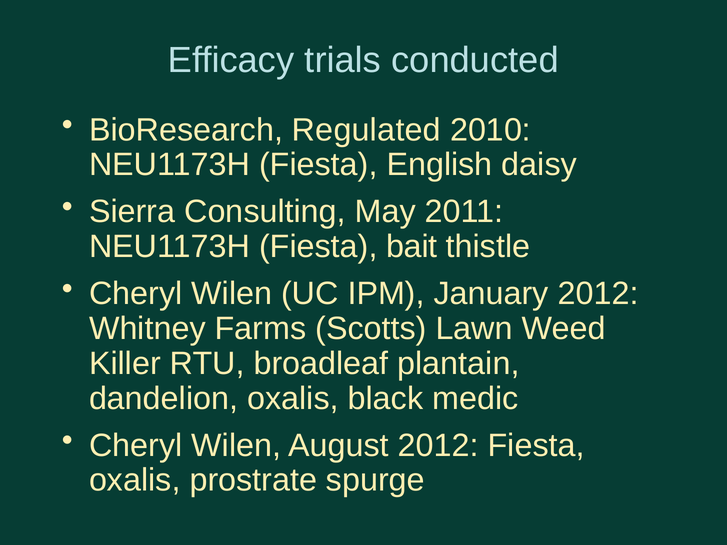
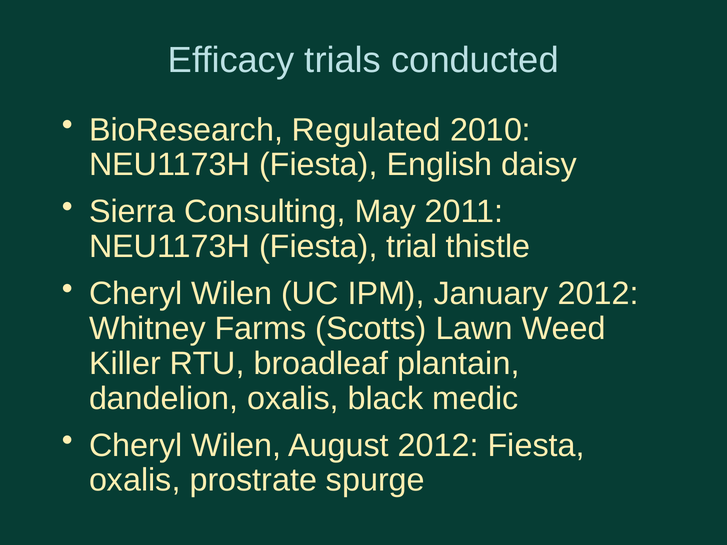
bait: bait -> trial
